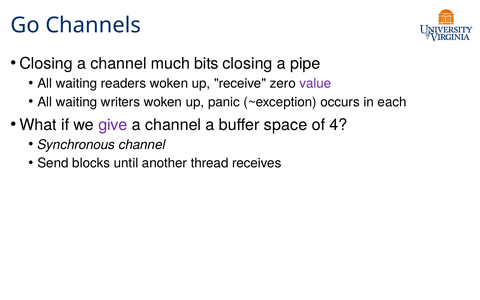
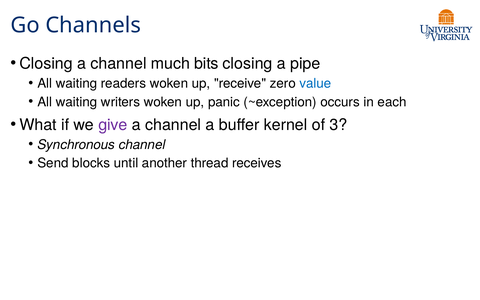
value colour: purple -> blue
space: space -> kernel
4: 4 -> 3
